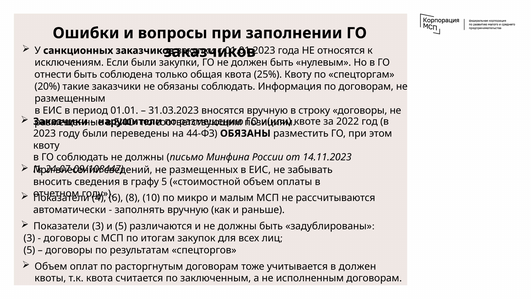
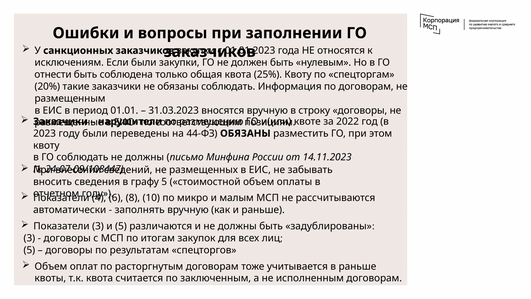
в должен: должен -> раньше
